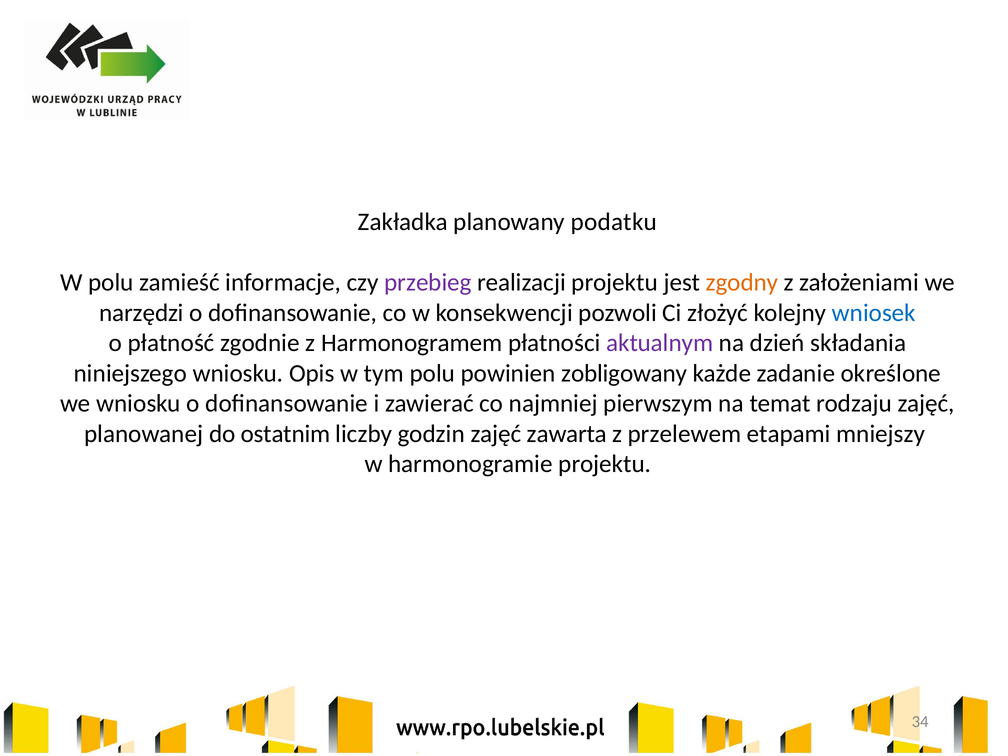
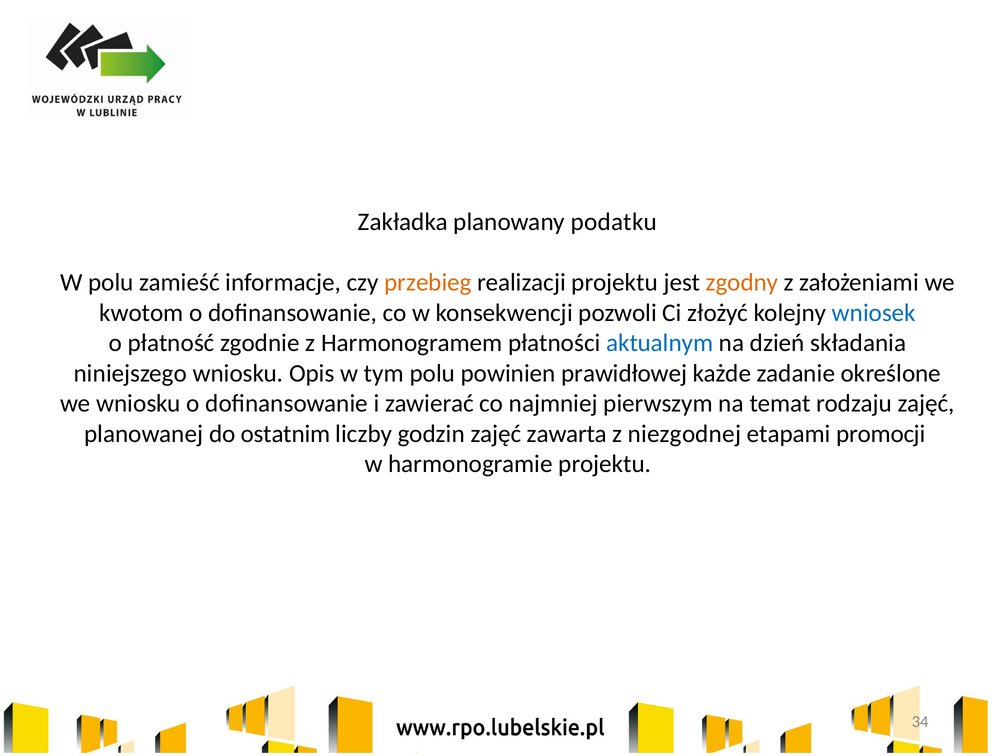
przebieg colour: purple -> orange
narzędzi: narzędzi -> kwotom
aktualnym colour: purple -> blue
zobligowany: zobligowany -> prawidłowej
przelewem: przelewem -> niezgodnej
mniejszy: mniejszy -> promocji
